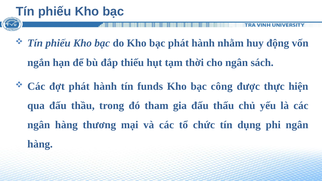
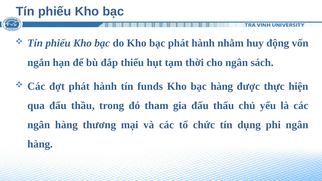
bạc công: công -> hàng
